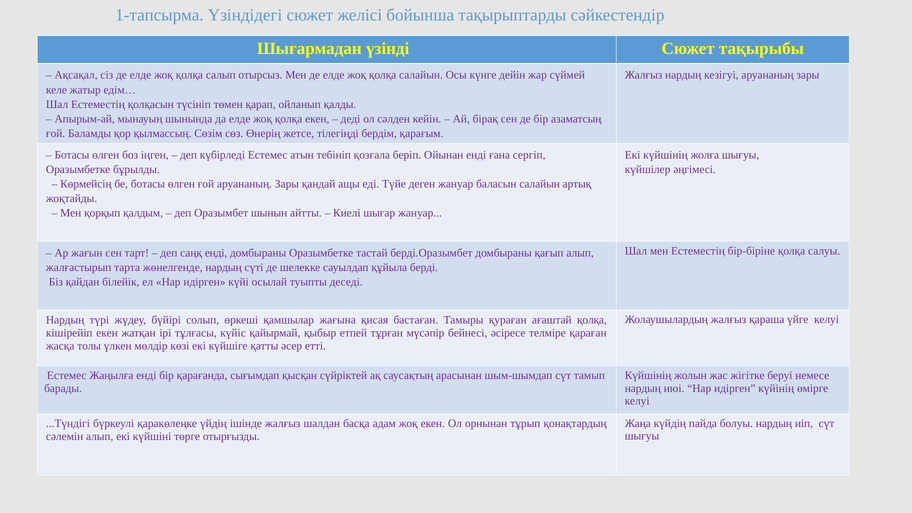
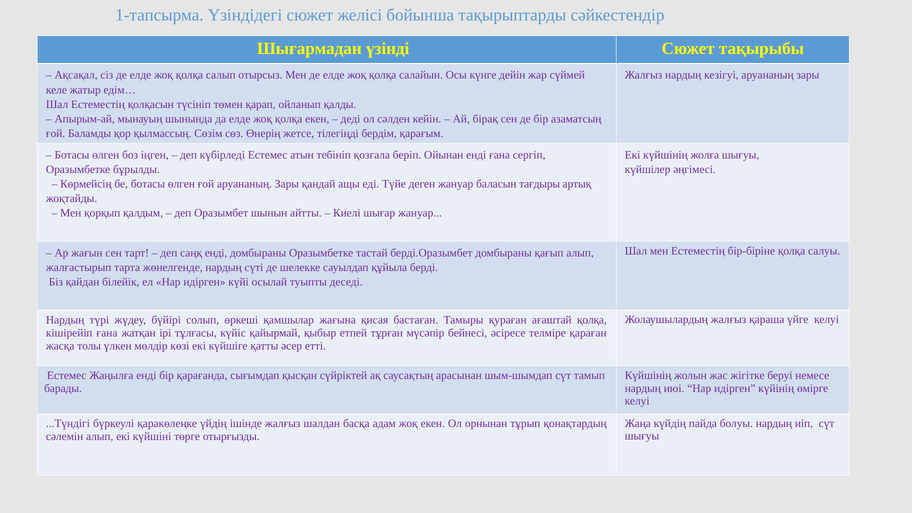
баласын салайын: салайын -> тағдыры
кішірейіп екен: екен -> ғана
